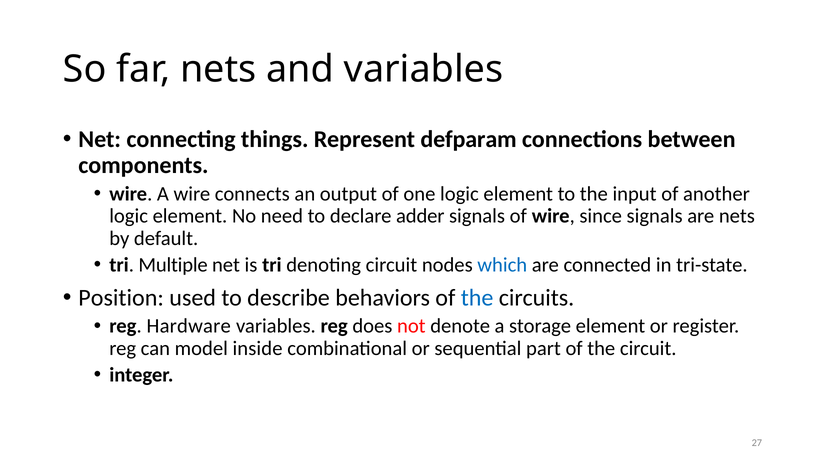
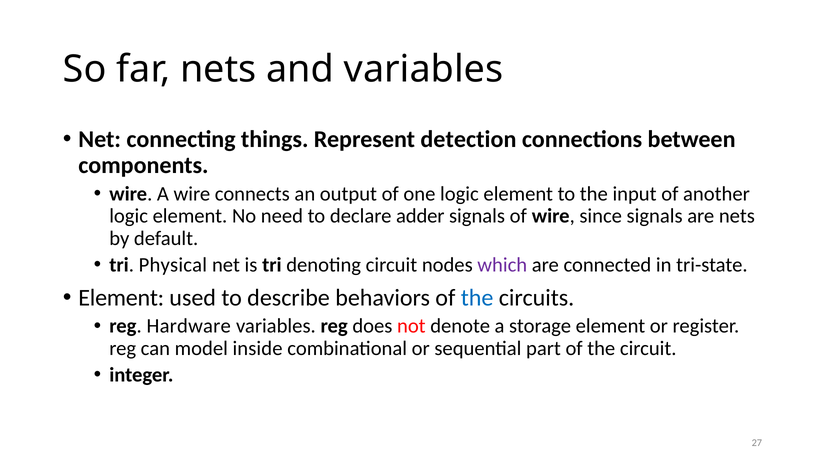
defparam: defparam -> detection
Multiple: Multiple -> Physical
which colour: blue -> purple
Position at (121, 298): Position -> Element
